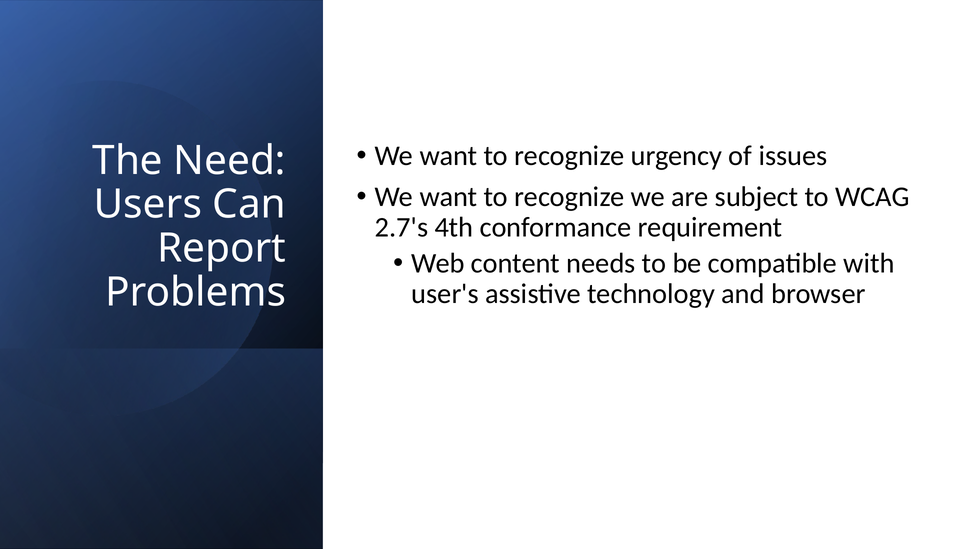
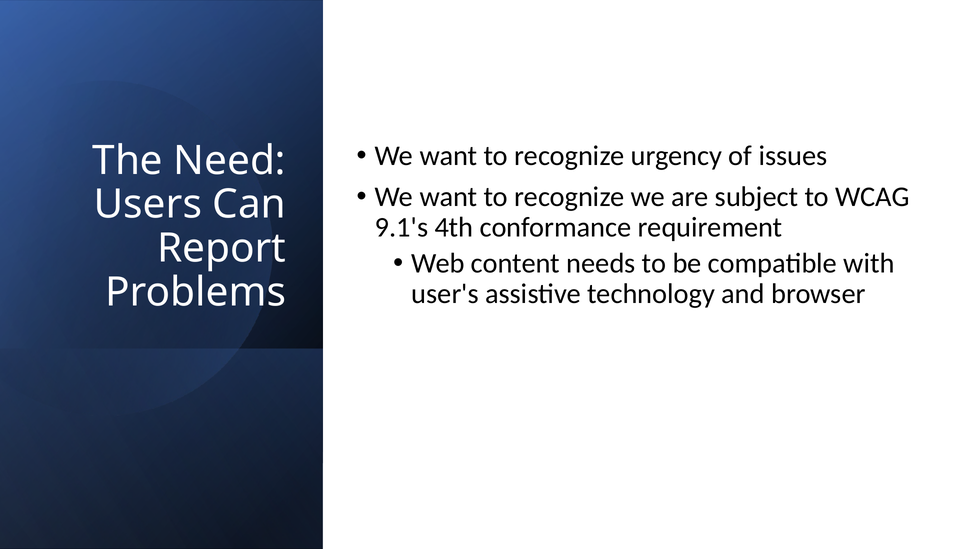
2.7's: 2.7's -> 9.1's
